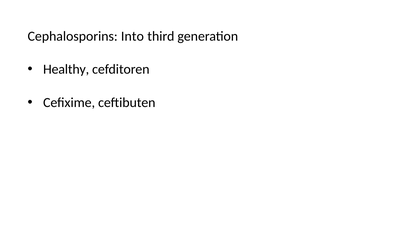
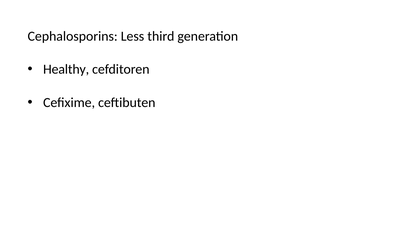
Into: Into -> Less
